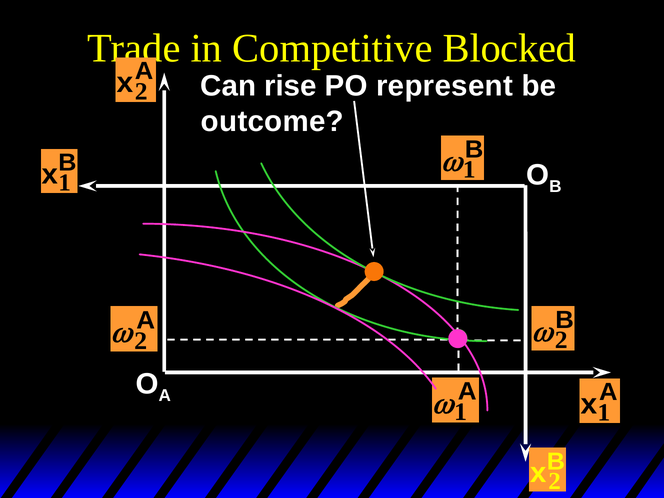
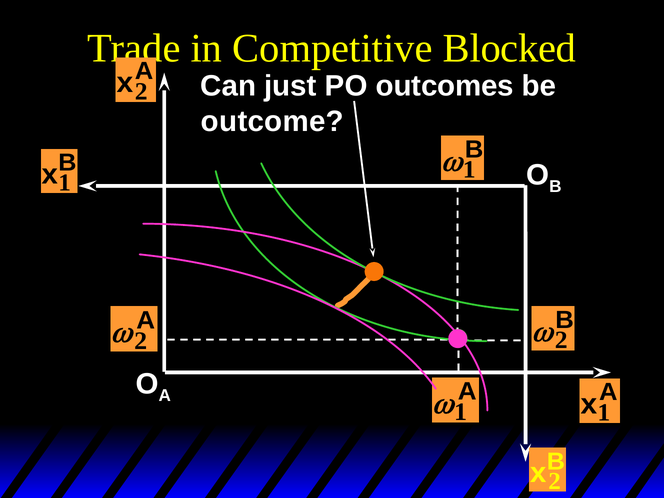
rise: rise -> just
represent: represent -> outcomes
